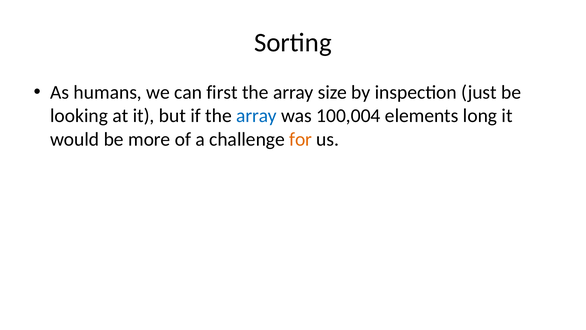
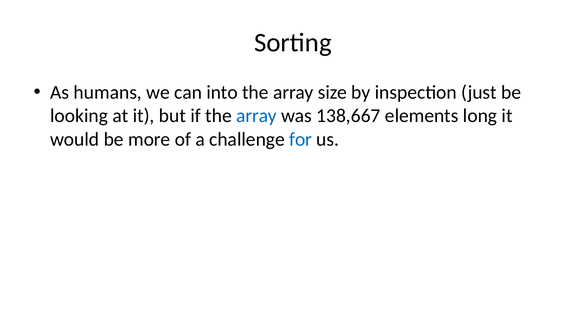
first: first -> into
100,004: 100,004 -> 138,667
for colour: orange -> blue
